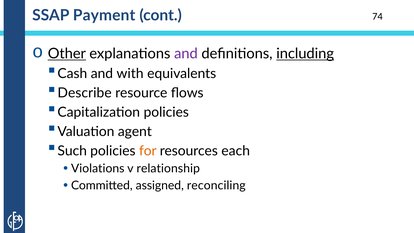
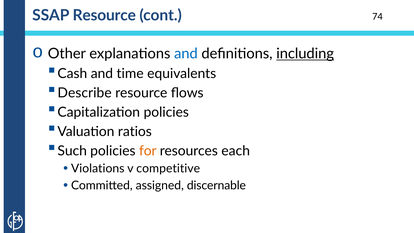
SSAP Payment: Payment -> Resource
Other underline: present -> none
and at (186, 54) colour: purple -> blue
with: with -> time
agent: agent -> ratios
relationship: relationship -> competitive
reconciling: reconciling -> discernable
